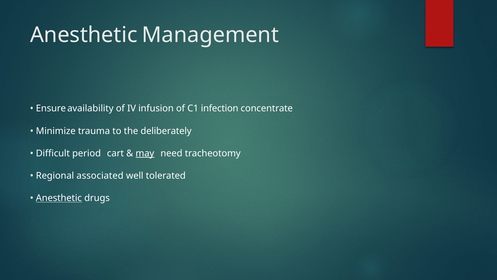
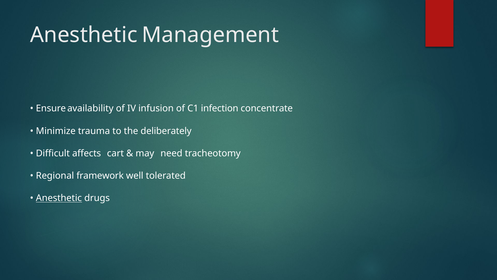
period: period -> affects
may underline: present -> none
associated: associated -> framework
